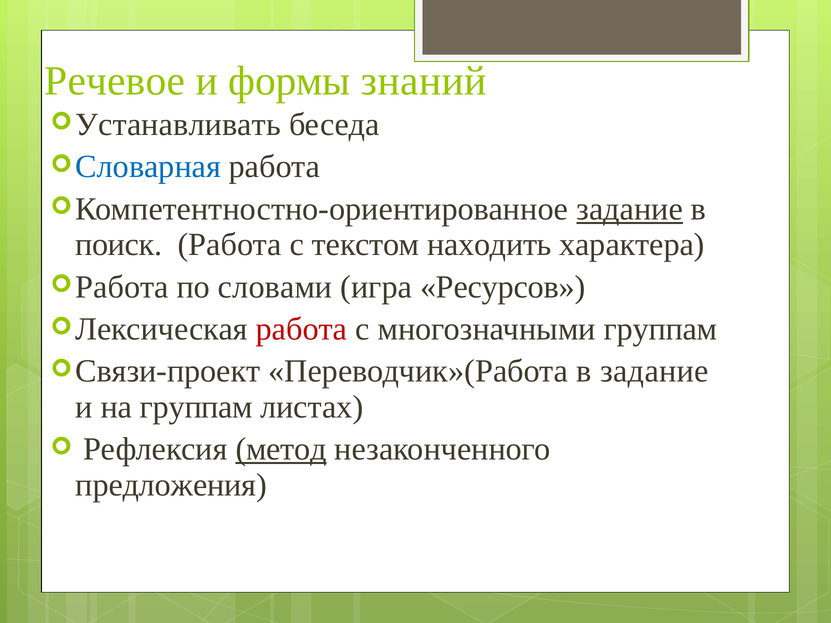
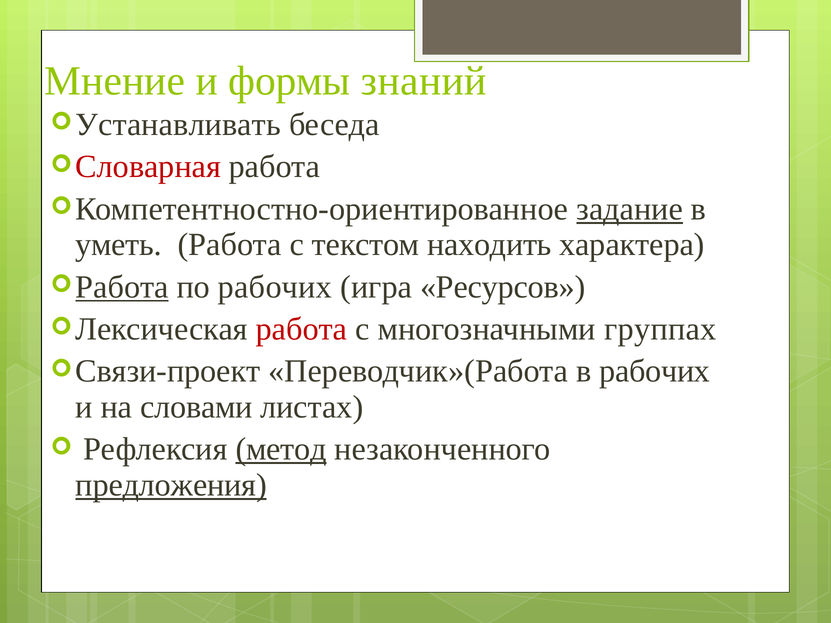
Речевое: Речевое -> Мнение
Словарная colour: blue -> red
поиск: поиск -> уметь
Работа at (122, 287) underline: none -> present
по словами: словами -> рабочих
многозначными группам: группам -> группах
в задание: задание -> рабочих
на группам: группам -> словами
предложения underline: none -> present
